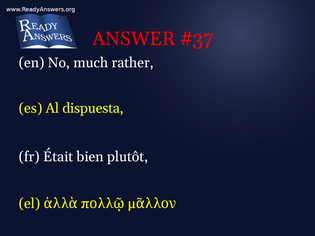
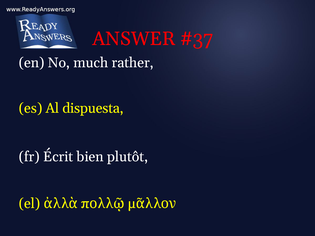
Était: Était -> Écrit
